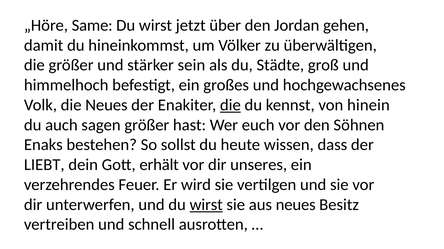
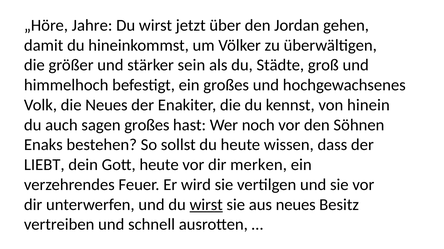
Same: Same -> Jahre
die at (230, 105) underline: present -> none
sagen größer: größer -> großes
euch: euch -> noch
Gott erhält: erhält -> heute
unseres: unseres -> merken
